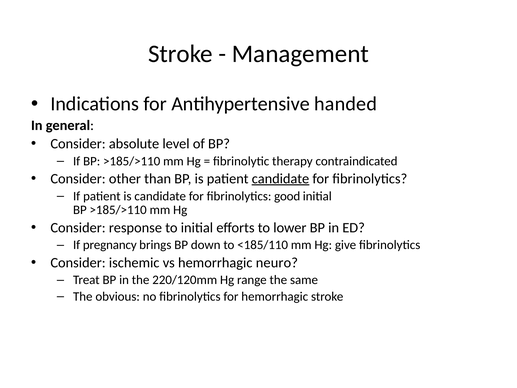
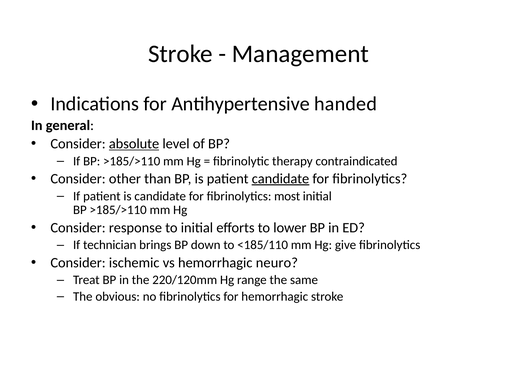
absolute underline: none -> present
good: good -> most
pregnancy: pregnancy -> technician
